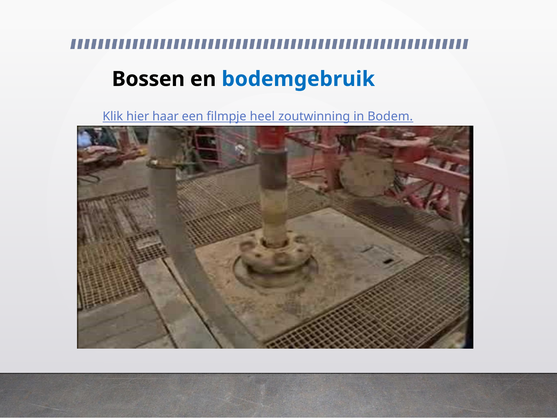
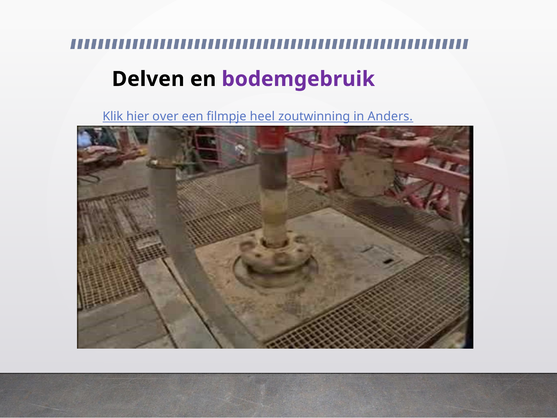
Bossen: Bossen -> Delven
bodemgebruik colour: blue -> purple
haar: haar -> over
Bodem: Bodem -> Anders
